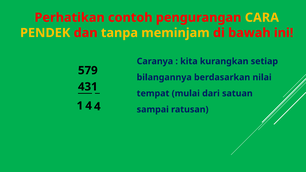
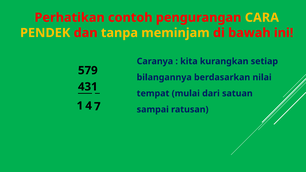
4: 4 -> 7
